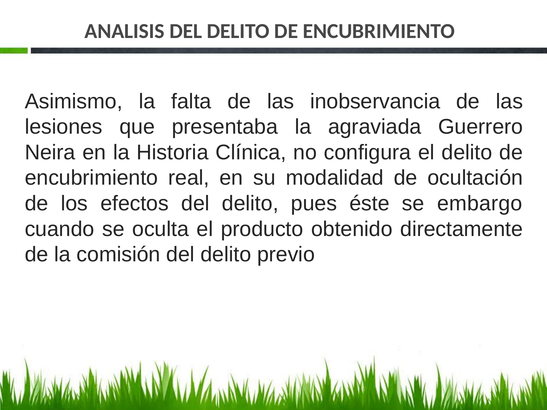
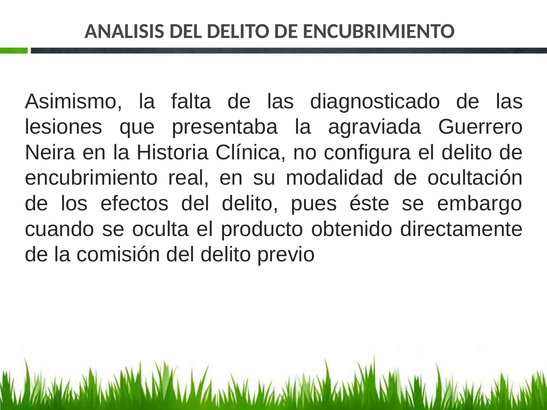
inobservancia: inobservancia -> diagnosticado
